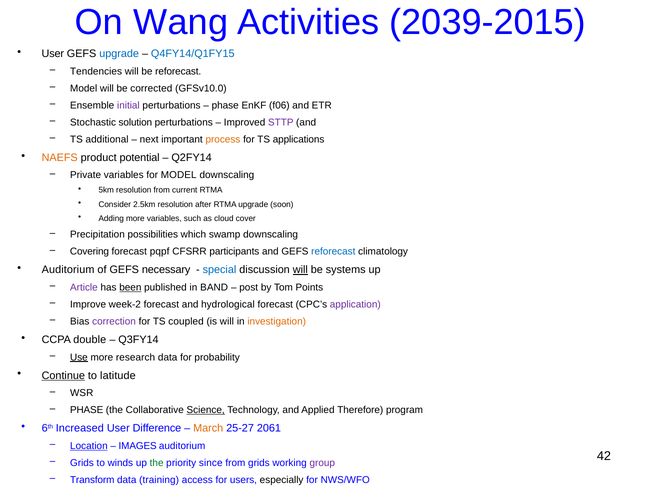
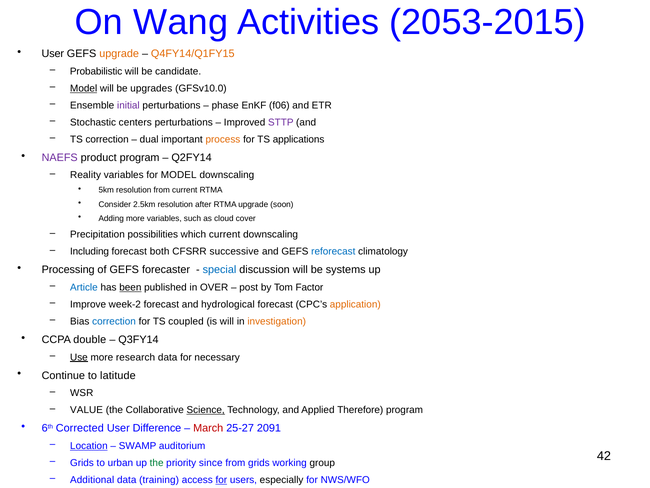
2039-2015: 2039-2015 -> 2053-2015
upgrade at (119, 54) colour: blue -> orange
Q4FY14/Q1FY15 colour: blue -> orange
Tendencies: Tendencies -> Probabilistic
be reforecast: reforecast -> candidate
Model at (84, 88) underline: none -> present
corrected: corrected -> upgrades
solution: solution -> centers
TS additional: additional -> correction
next: next -> dual
NAEFS colour: orange -> purple
product potential: potential -> program
Private: Private -> Reality
which swamp: swamp -> current
Covering: Covering -> Including
pqpf: pqpf -> both
participants: participants -> successive
Auditorium at (68, 270): Auditorium -> Processing
necessary: necessary -> forecaster
will at (300, 270) underline: present -> none
Article colour: purple -> blue
BAND: BAND -> OVER
Points: Points -> Factor
application colour: purple -> orange
correction at (114, 321) colour: purple -> blue
probability: probability -> necessary
Continue underline: present -> none
PHASE at (87, 410): PHASE -> VALUE
Increased: Increased -> Corrected
March colour: orange -> red
2061: 2061 -> 2091
IMAGES: IMAGES -> SWAMP
winds: winds -> urban
group colour: purple -> black
Transform: Transform -> Additional
for at (221, 479) underline: none -> present
